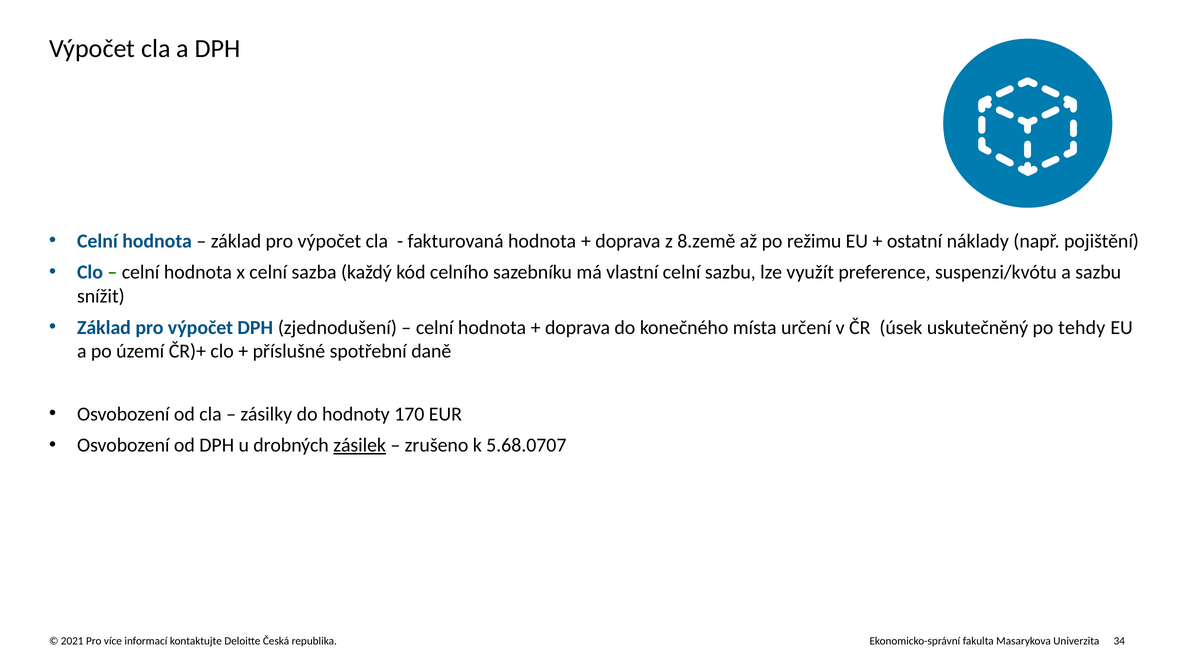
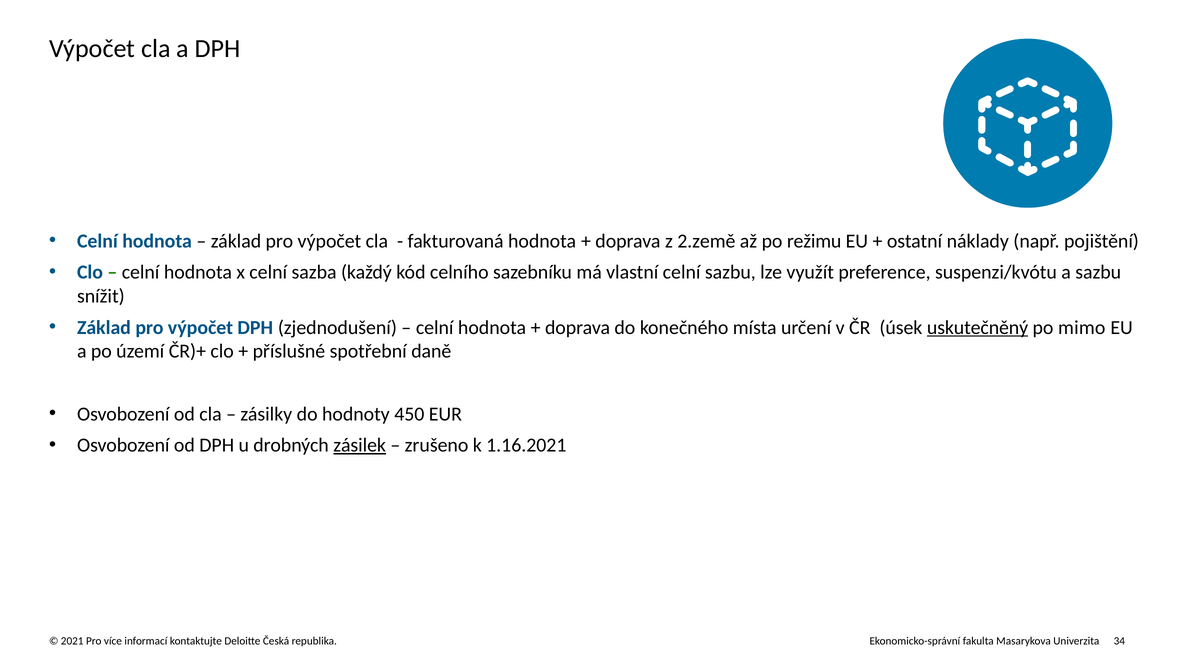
8.země: 8.země -> 2.země
uskutečněný underline: none -> present
tehdy: tehdy -> mimo
170: 170 -> 450
5.68.0707: 5.68.0707 -> 1.16.2021
